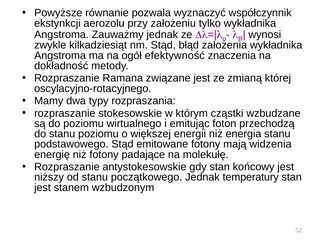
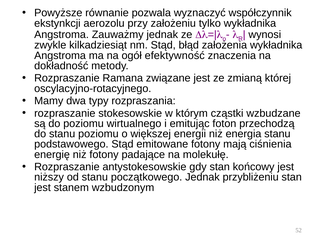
widzenia: widzenia -> ciśnienia
temperatury: temperatury -> przybliżeniu
